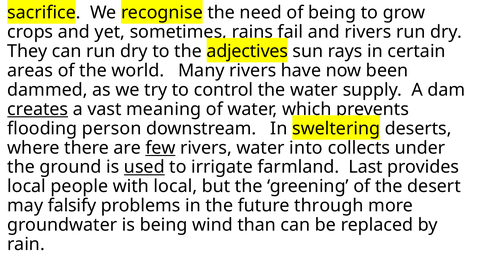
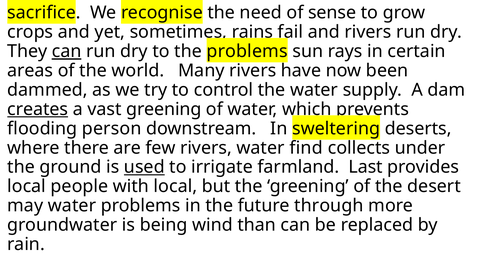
of being: being -> sense
can at (67, 51) underline: none -> present
the adjectives: adjectives -> problems
vast meaning: meaning -> greening
few underline: present -> none
into: into -> find
may falsify: falsify -> water
